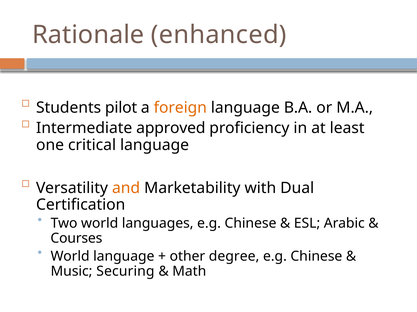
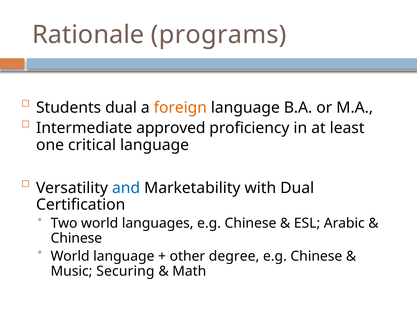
enhanced: enhanced -> programs
Students pilot: pilot -> dual
and colour: orange -> blue
Courses at (76, 239): Courses -> Chinese
